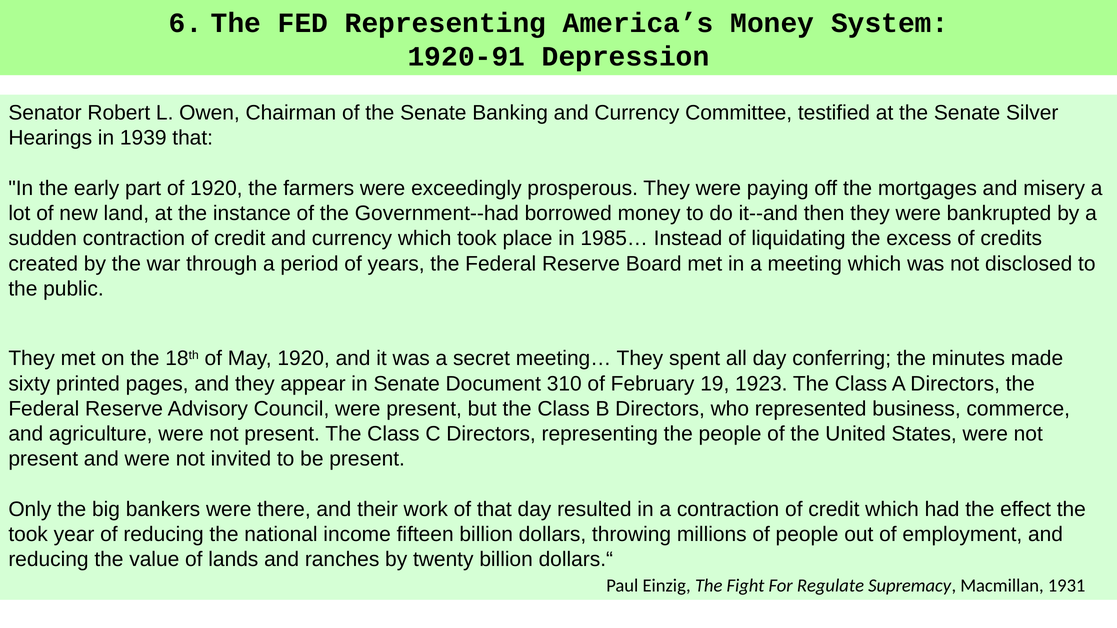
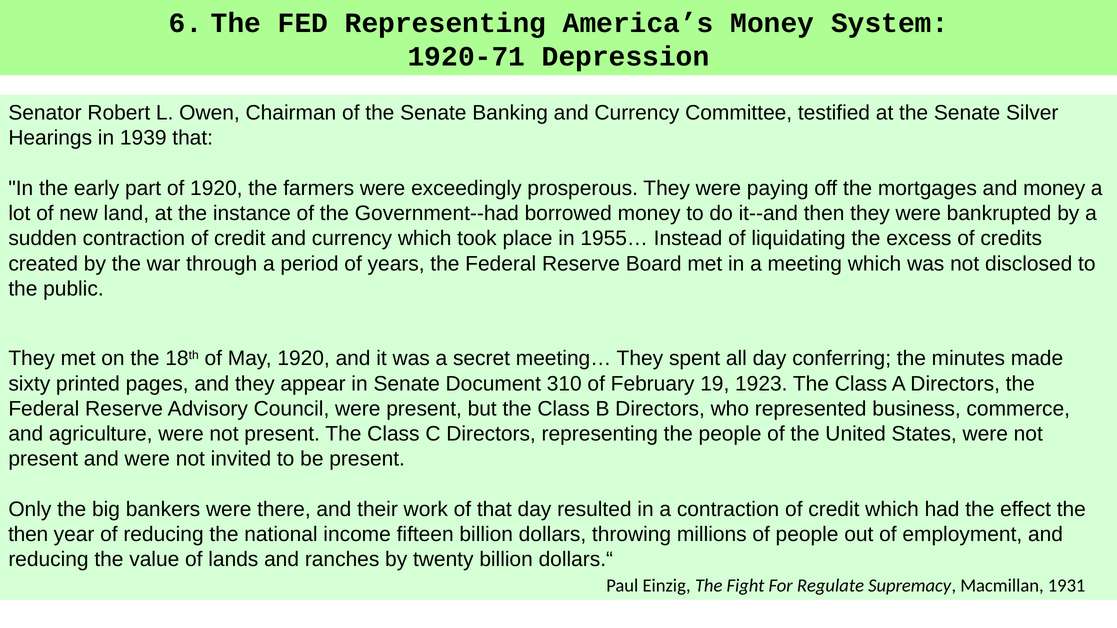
1920-91: 1920-91 -> 1920-71
and misery: misery -> money
1985…: 1985… -> 1955…
took at (28, 535): took -> then
